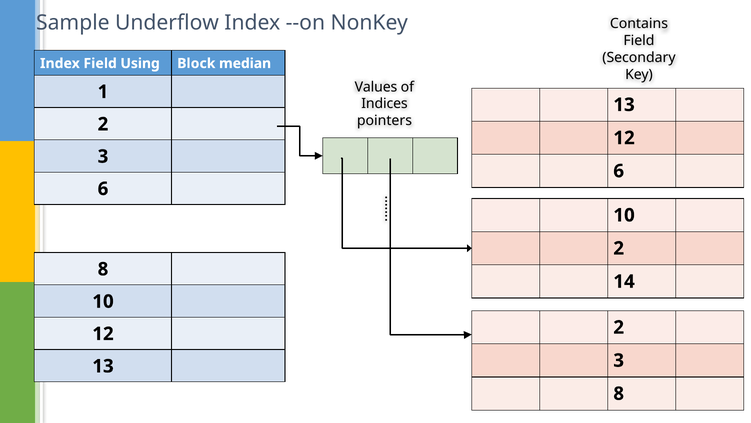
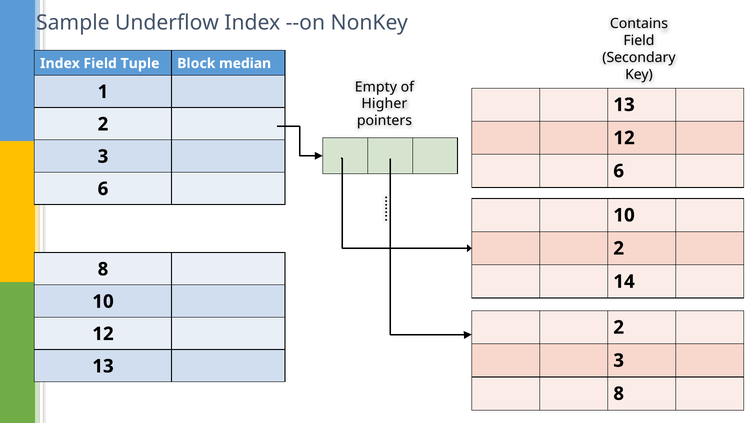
Using: Using -> Tuple
Values: Values -> Empty
Indices: Indices -> Higher
